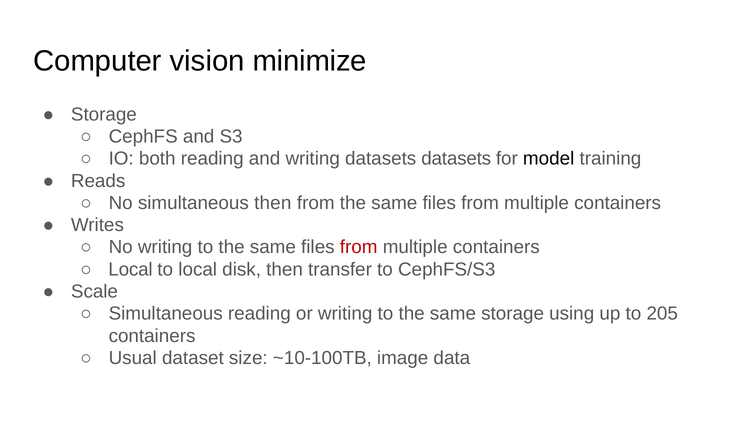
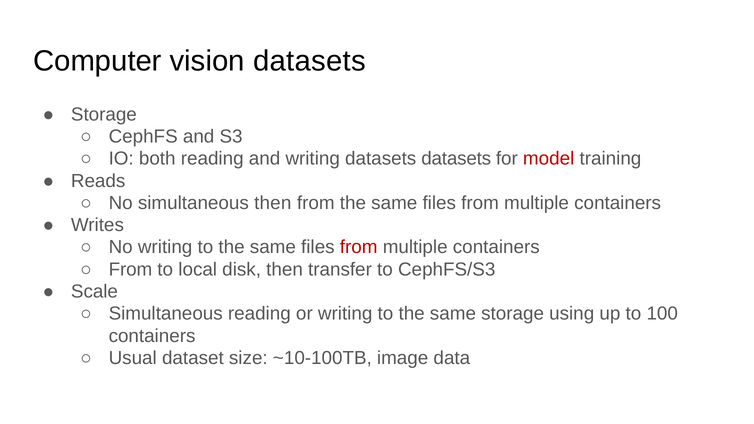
vision minimize: minimize -> datasets
model colour: black -> red
Local at (130, 269): Local -> From
205: 205 -> 100
